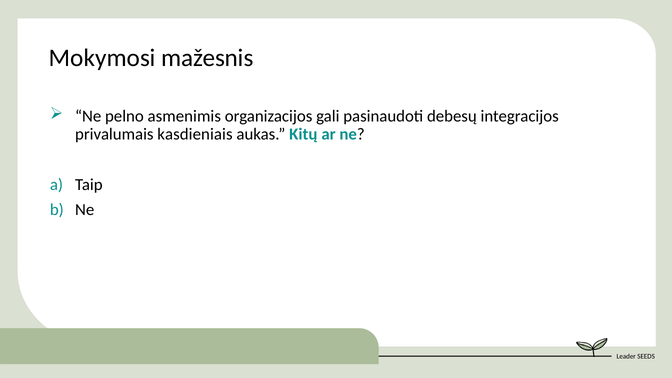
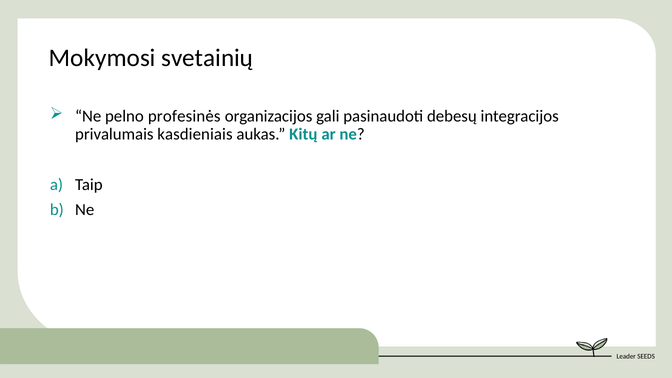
mažesnis: mažesnis -> svetainių
asmenimis: asmenimis -> profesinės
